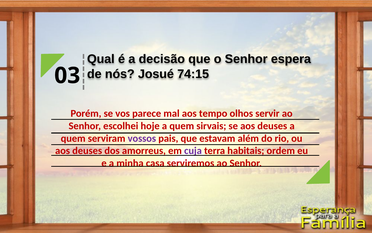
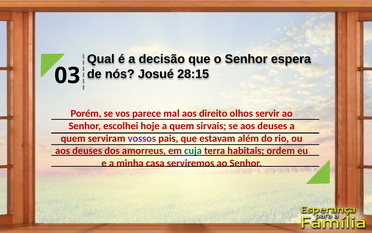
74:15: 74:15 -> 28:15
tempo: tempo -> direito
cuja colour: purple -> green
